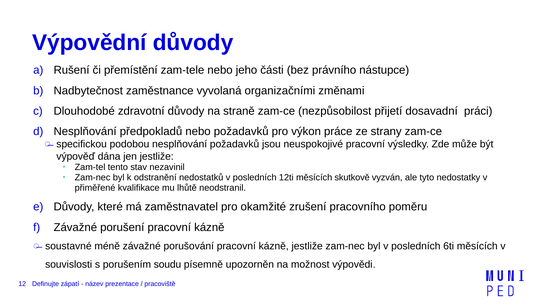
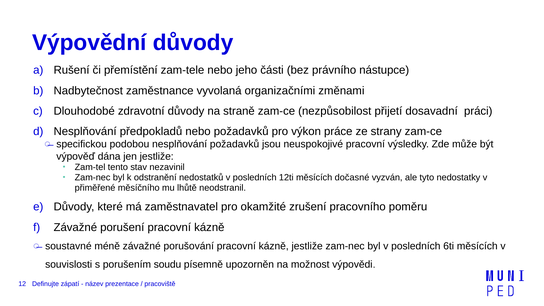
skutkově: skutkově -> dočasné
kvalifikace: kvalifikace -> měsíčního
